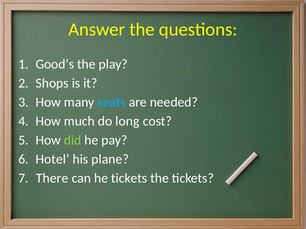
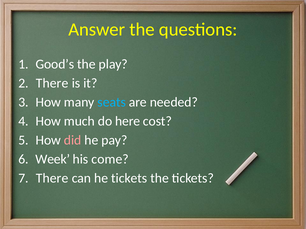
Shops at (52, 83): Shops -> There
long: long -> here
did colour: light green -> pink
Hotel: Hotel -> Week
plane: plane -> come
